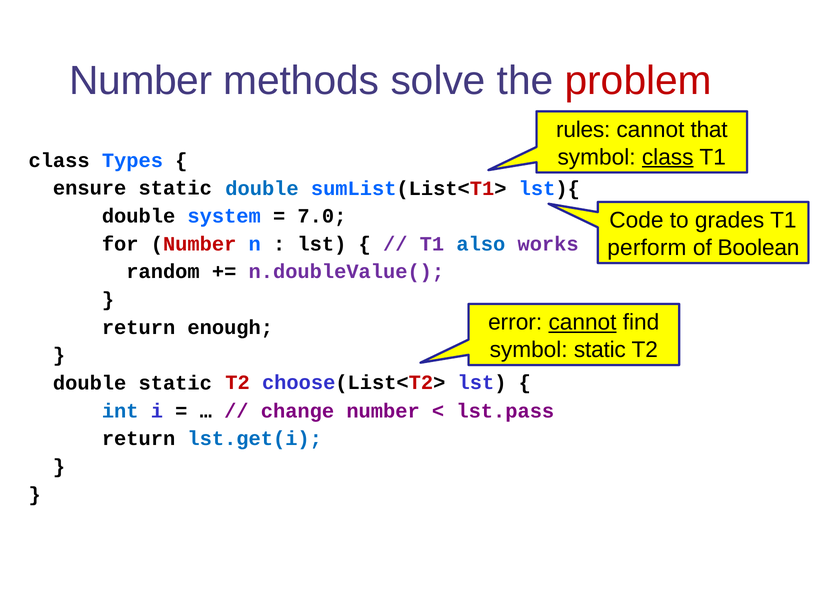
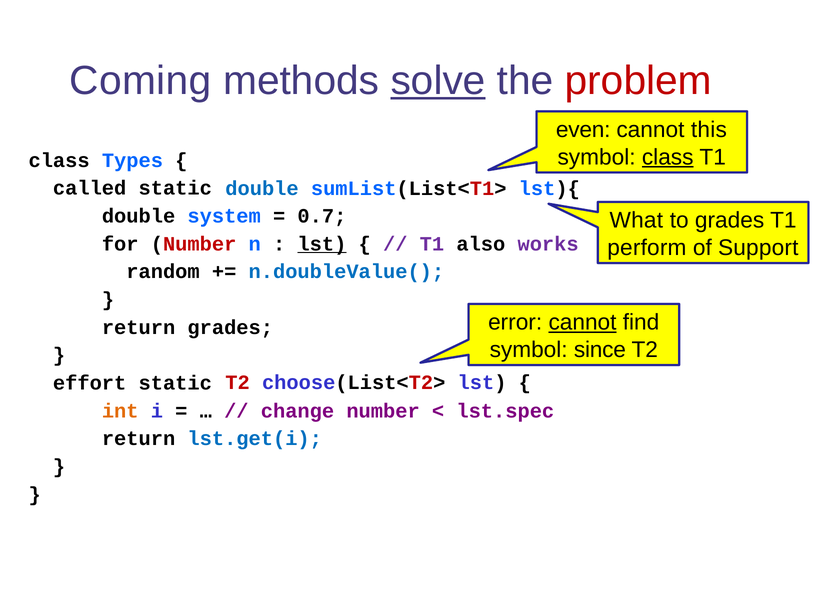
Number at (141, 81): Number -> Coming
solve underline: none -> present
rules: rules -> even
that: that -> this
ensure: ensure -> called
7.0: 7.0 -> 0.7
Code: Code -> What
lst at (322, 244) underline: none -> present
also colour: blue -> black
Boolean: Boolean -> Support
n.doubleValue( colour: purple -> blue
return enough: enough -> grades
symbol static: static -> since
double at (90, 383): double -> effort
int colour: blue -> orange
lst.pass: lst.pass -> lst.spec
